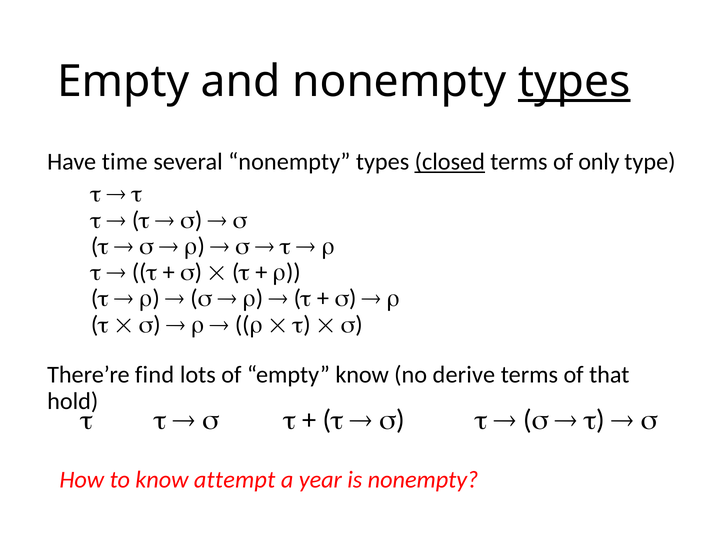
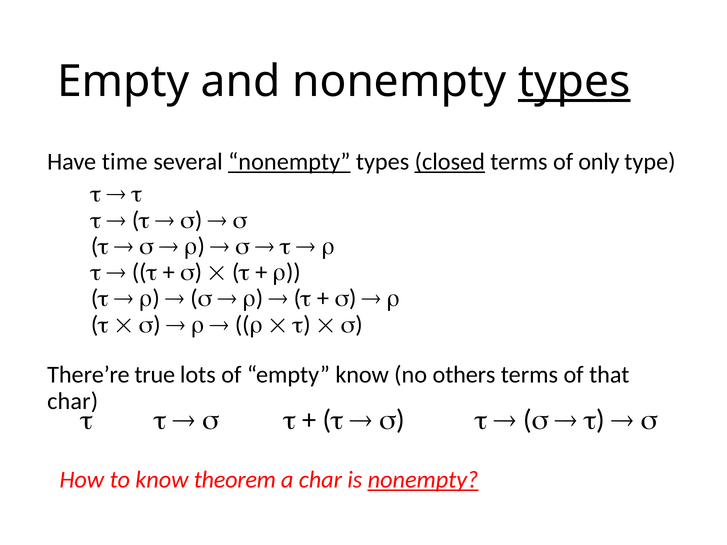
nonempty at (289, 162) underline: none -> present
find: find -> true
derive: derive -> others
hold at (73, 401): hold -> char
attempt: attempt -> theorem
a year: year -> char
nonempty at (423, 480) underline: none -> present
